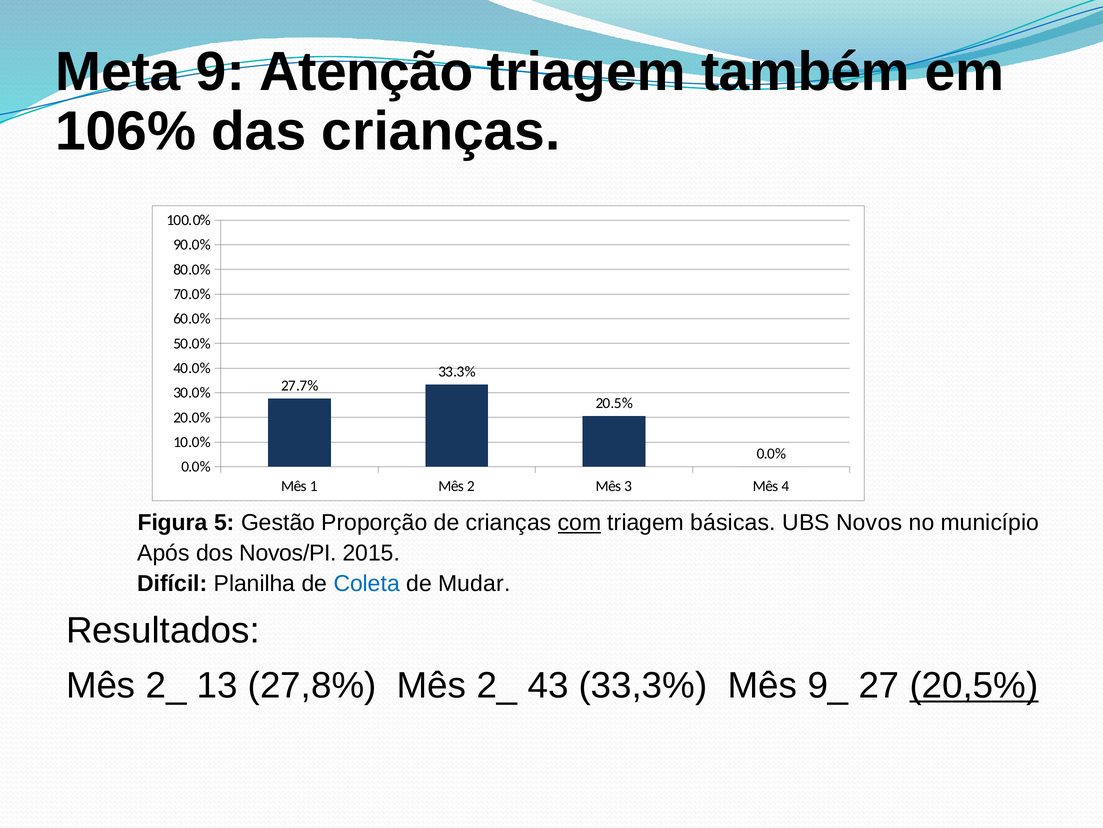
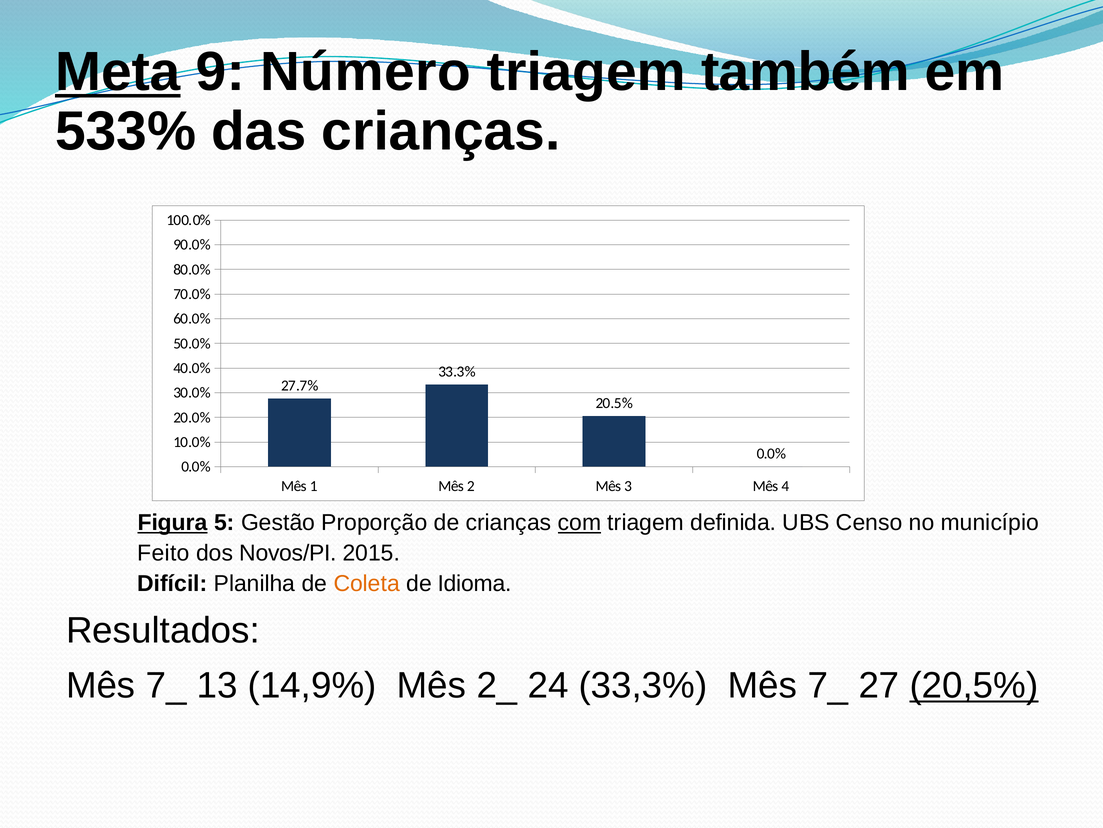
Meta underline: none -> present
Atenção: Atenção -> Número
106%: 106% -> 533%
Figura underline: none -> present
básicas: básicas -> definida
Novos: Novos -> Censo
Após: Após -> Feito
Coleta colour: blue -> orange
Mudar: Mudar -> Idioma
2_ at (166, 685): 2_ -> 7_
27,8%: 27,8% -> 14,9%
43: 43 -> 24
33,3% Mês 9_: 9_ -> 7_
